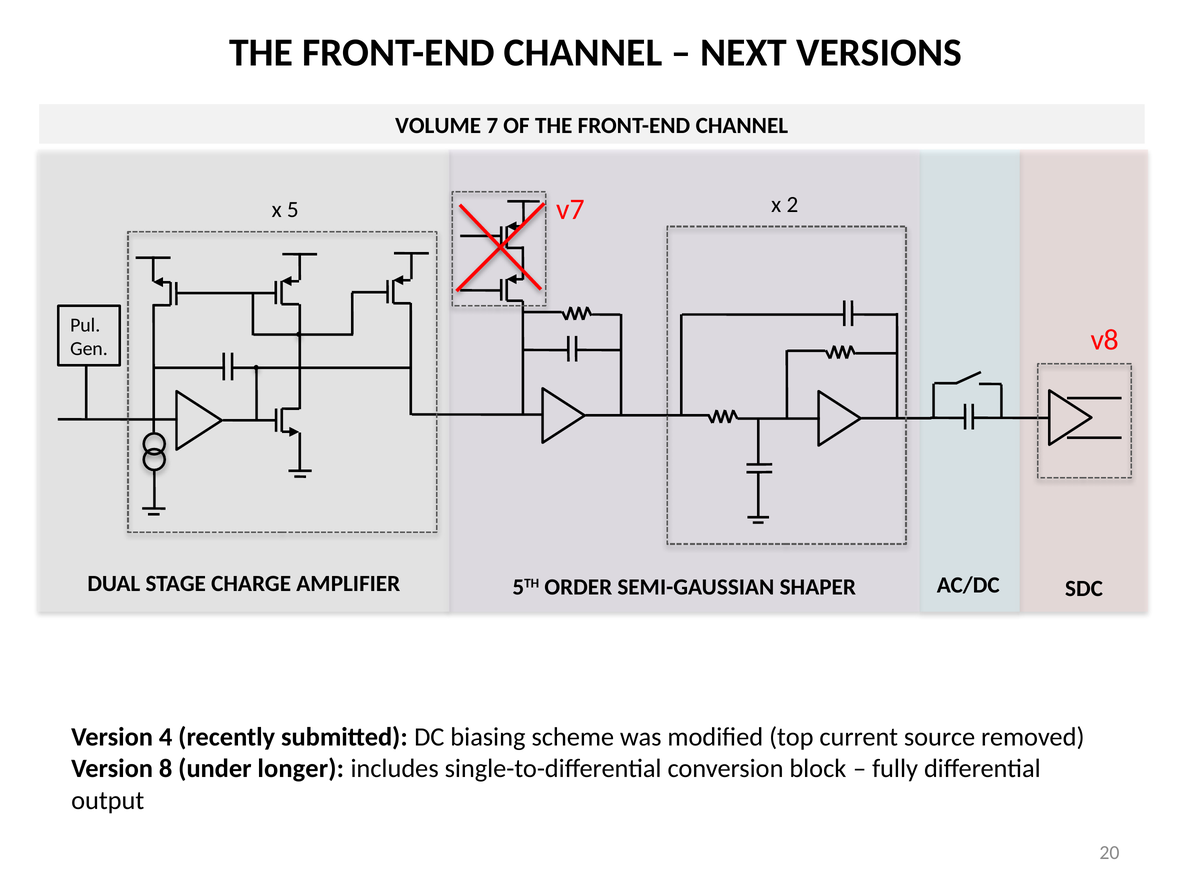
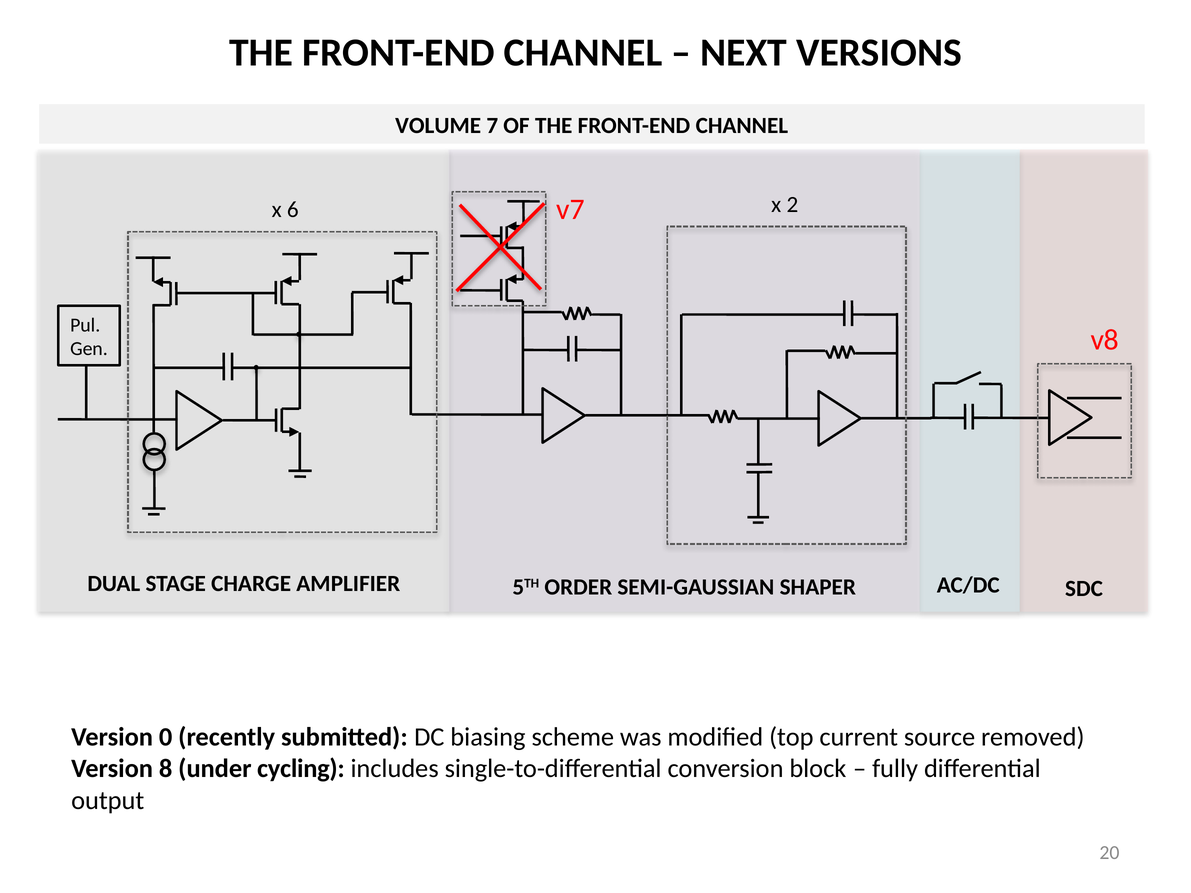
5: 5 -> 6
4: 4 -> 0
longer: longer -> cycling
